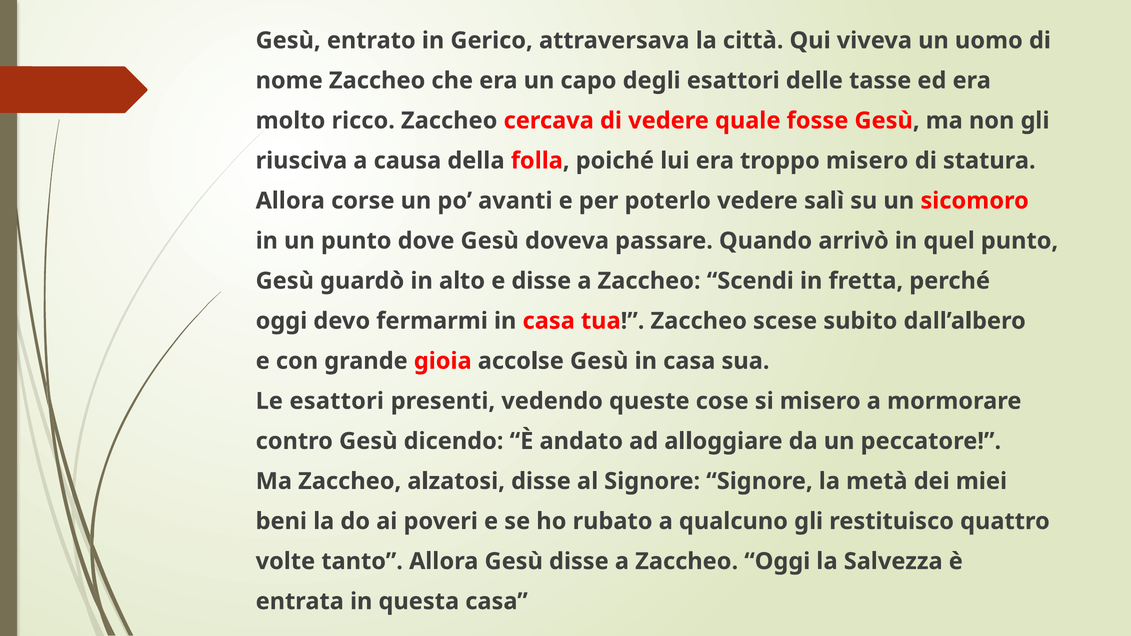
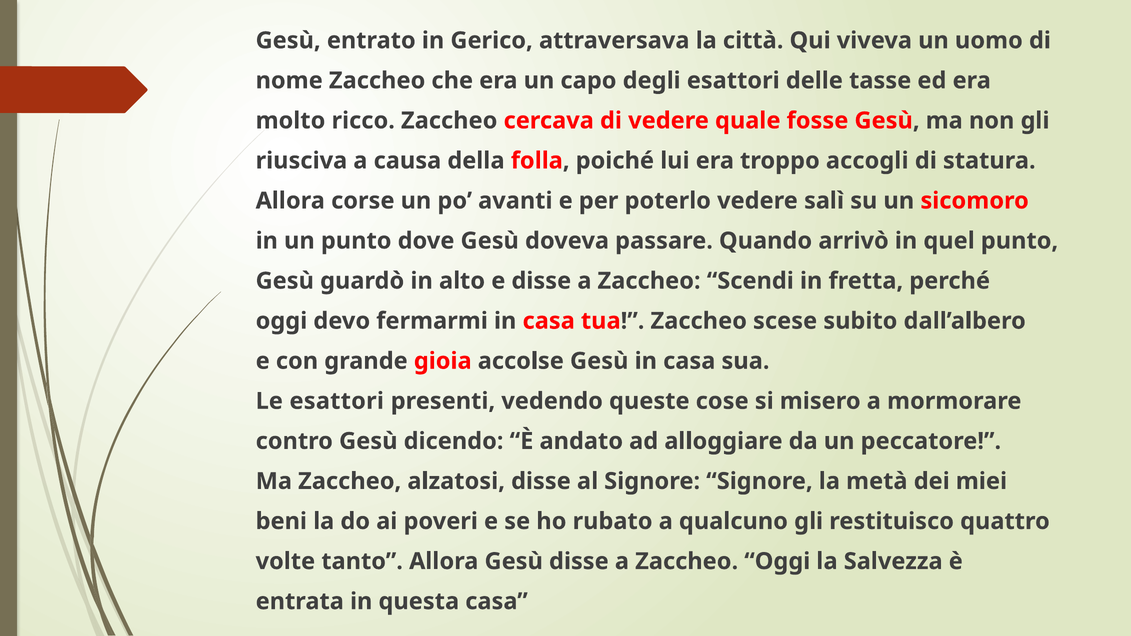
troppo misero: misero -> accogli
